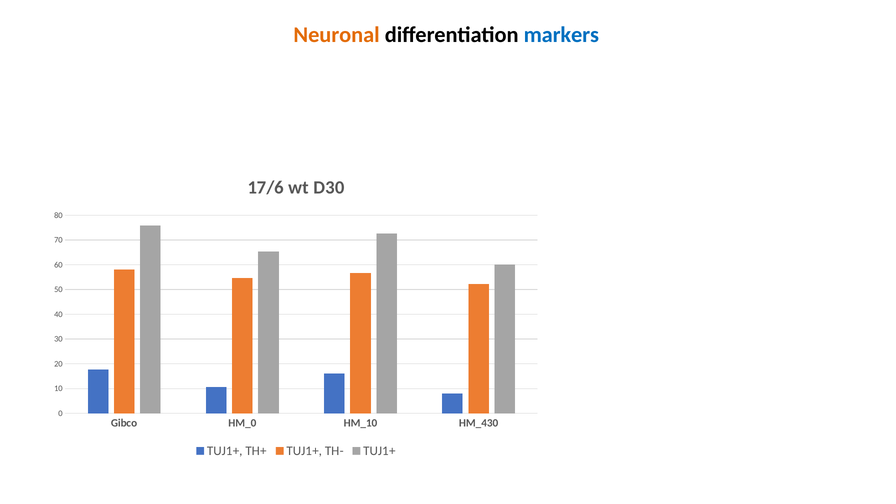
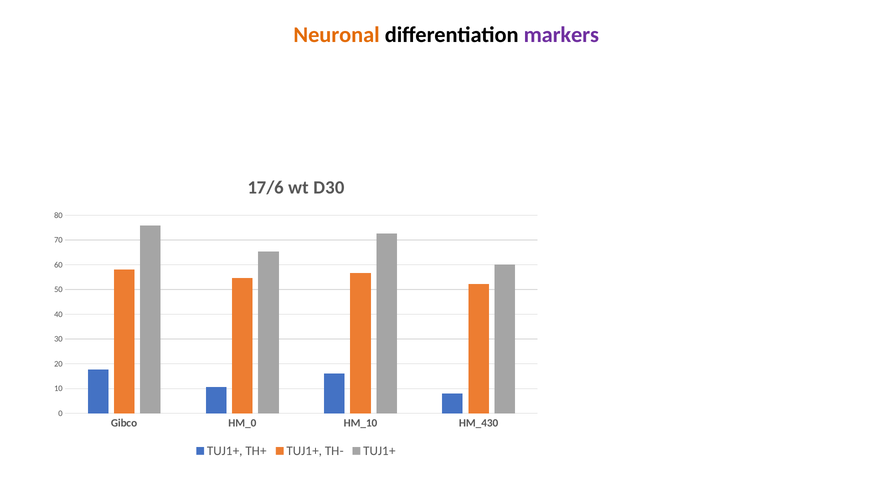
markers colour: blue -> purple
